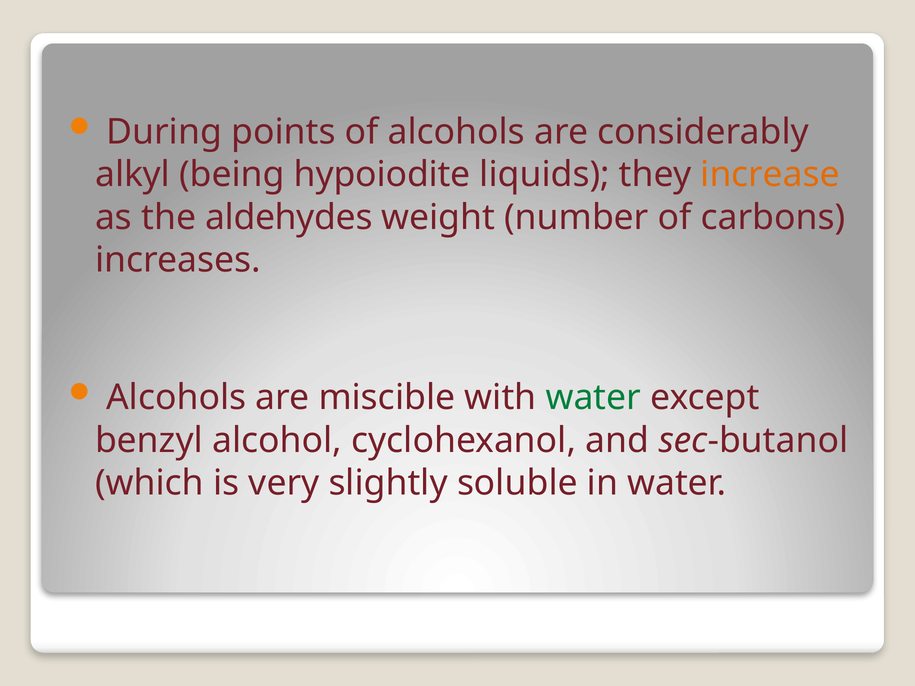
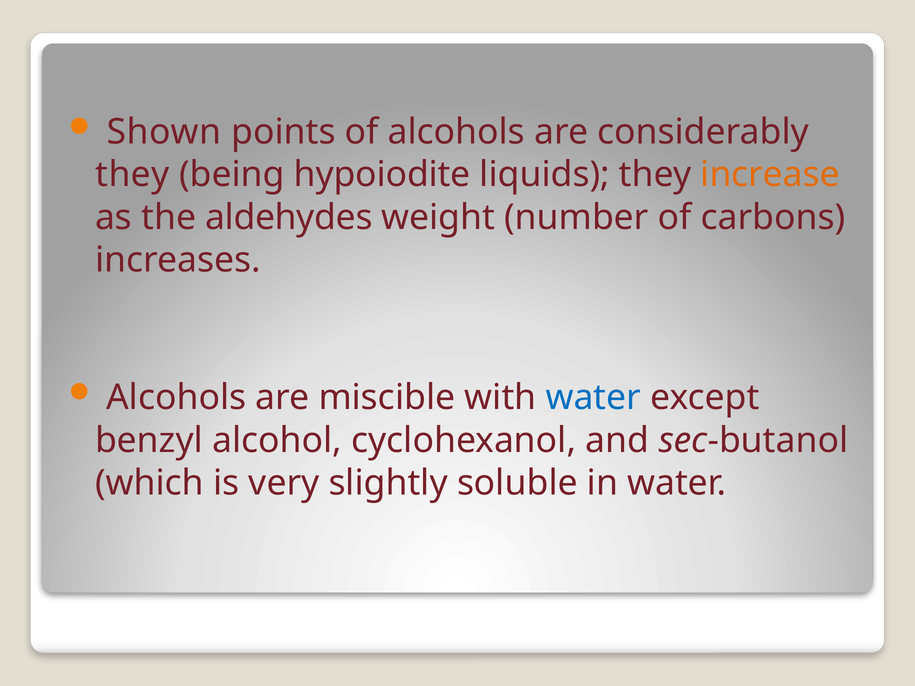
During: During -> Shown
alkyl at (133, 175): alkyl -> they
water at (593, 398) colour: green -> blue
